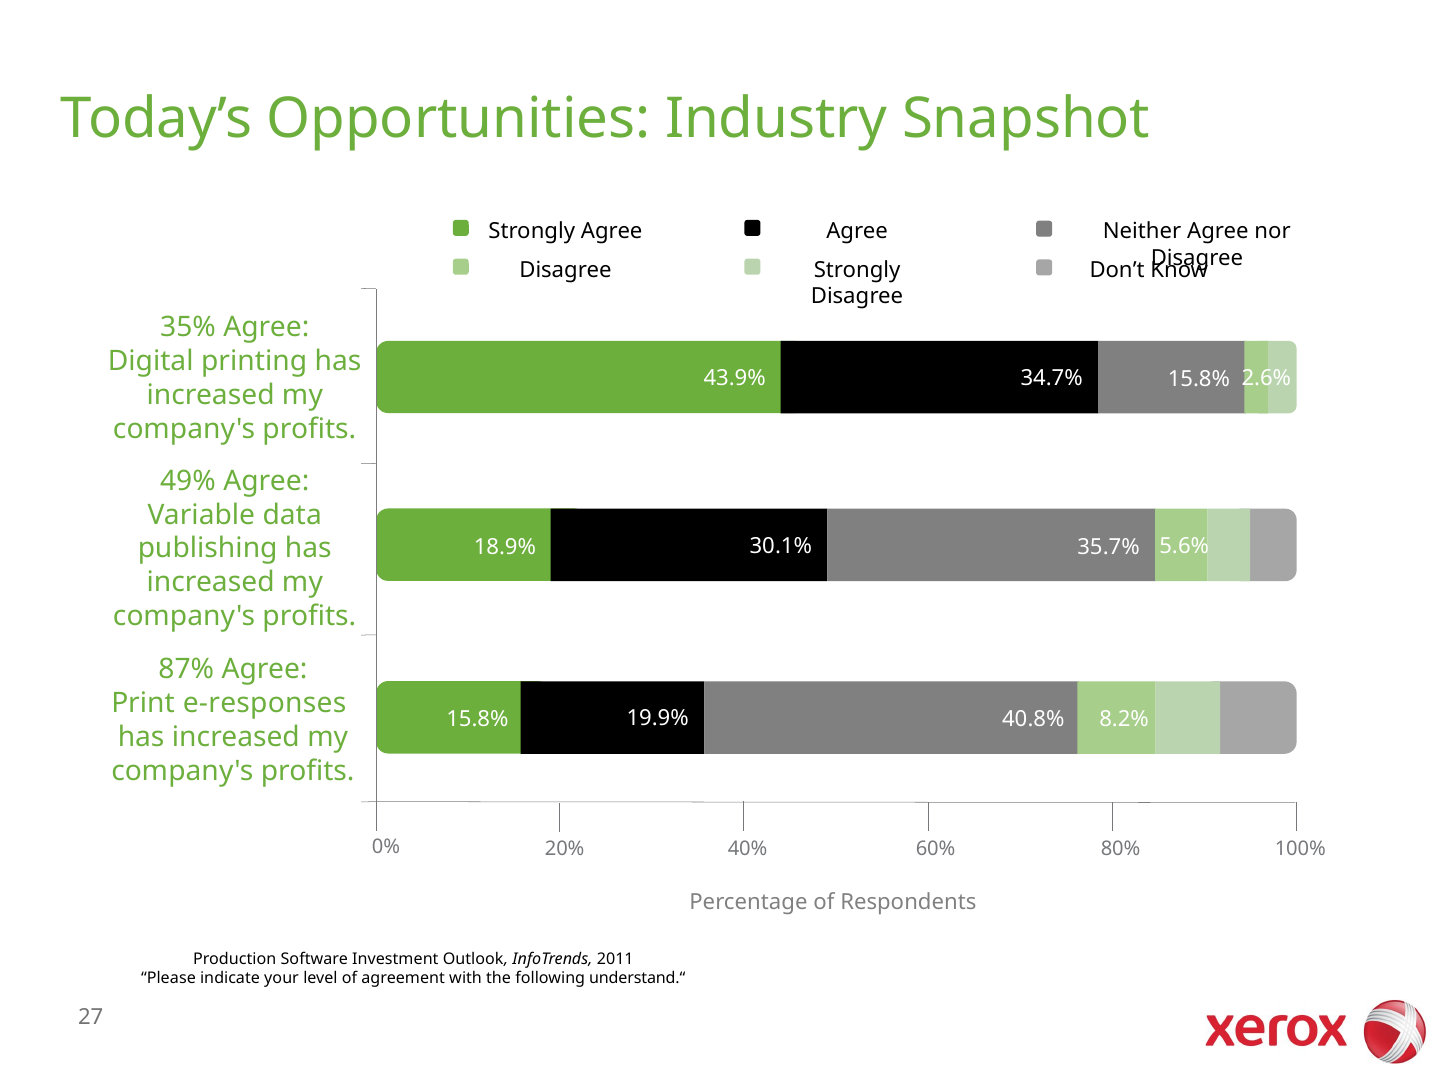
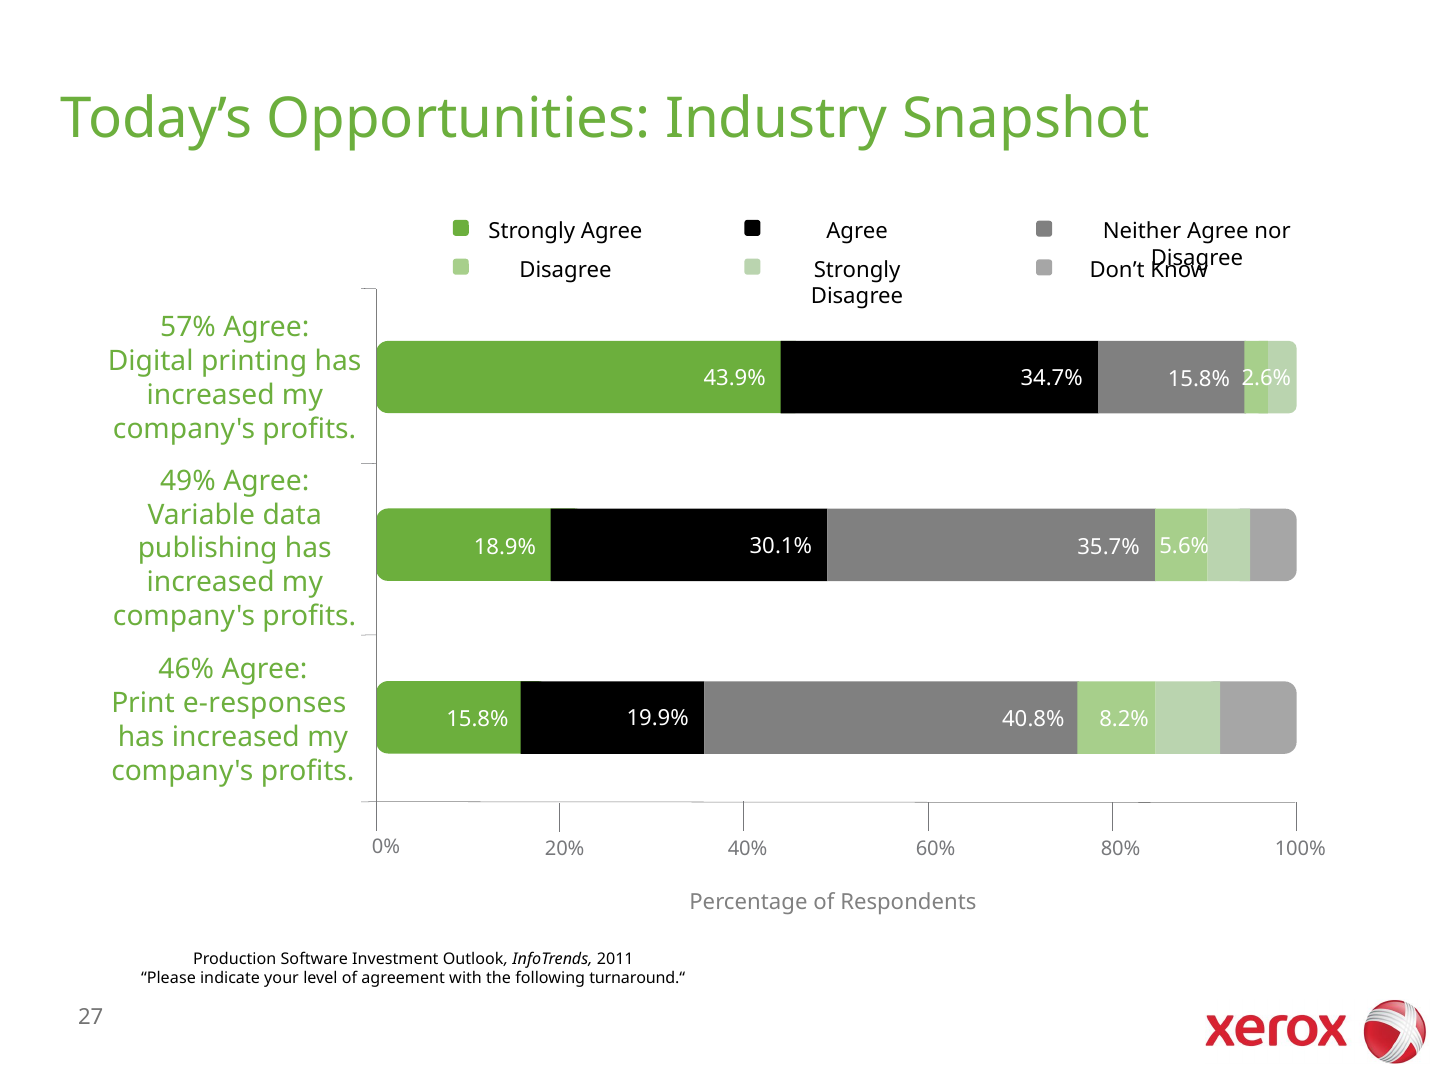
35%: 35% -> 57%
87%: 87% -> 46%
understand.“: understand.“ -> turnaround.“
